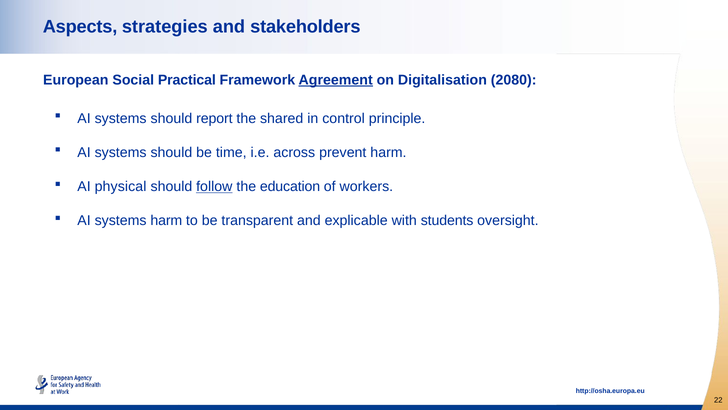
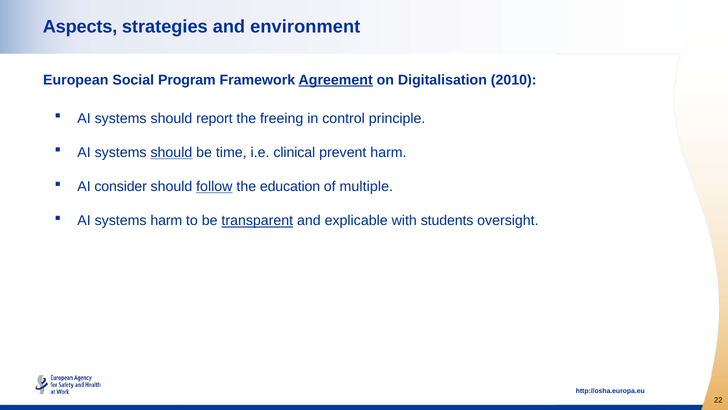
stakeholders: stakeholders -> environment
Practical: Practical -> Program
2080: 2080 -> 2010
shared: shared -> freeing
should at (171, 152) underline: none -> present
across: across -> clinical
physical: physical -> consider
workers: workers -> multiple
transparent underline: none -> present
